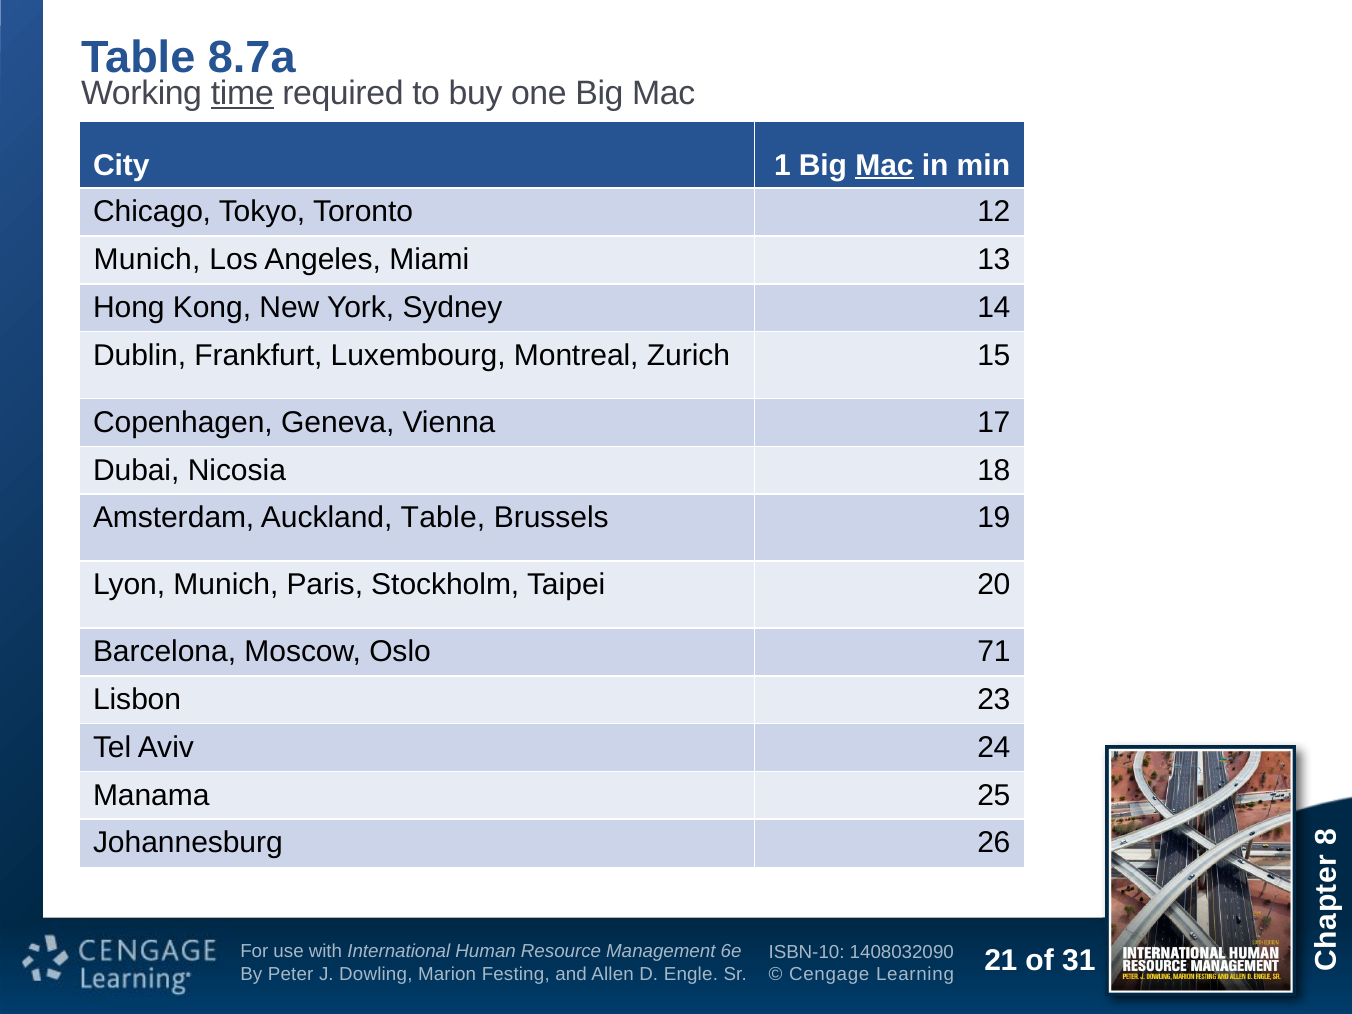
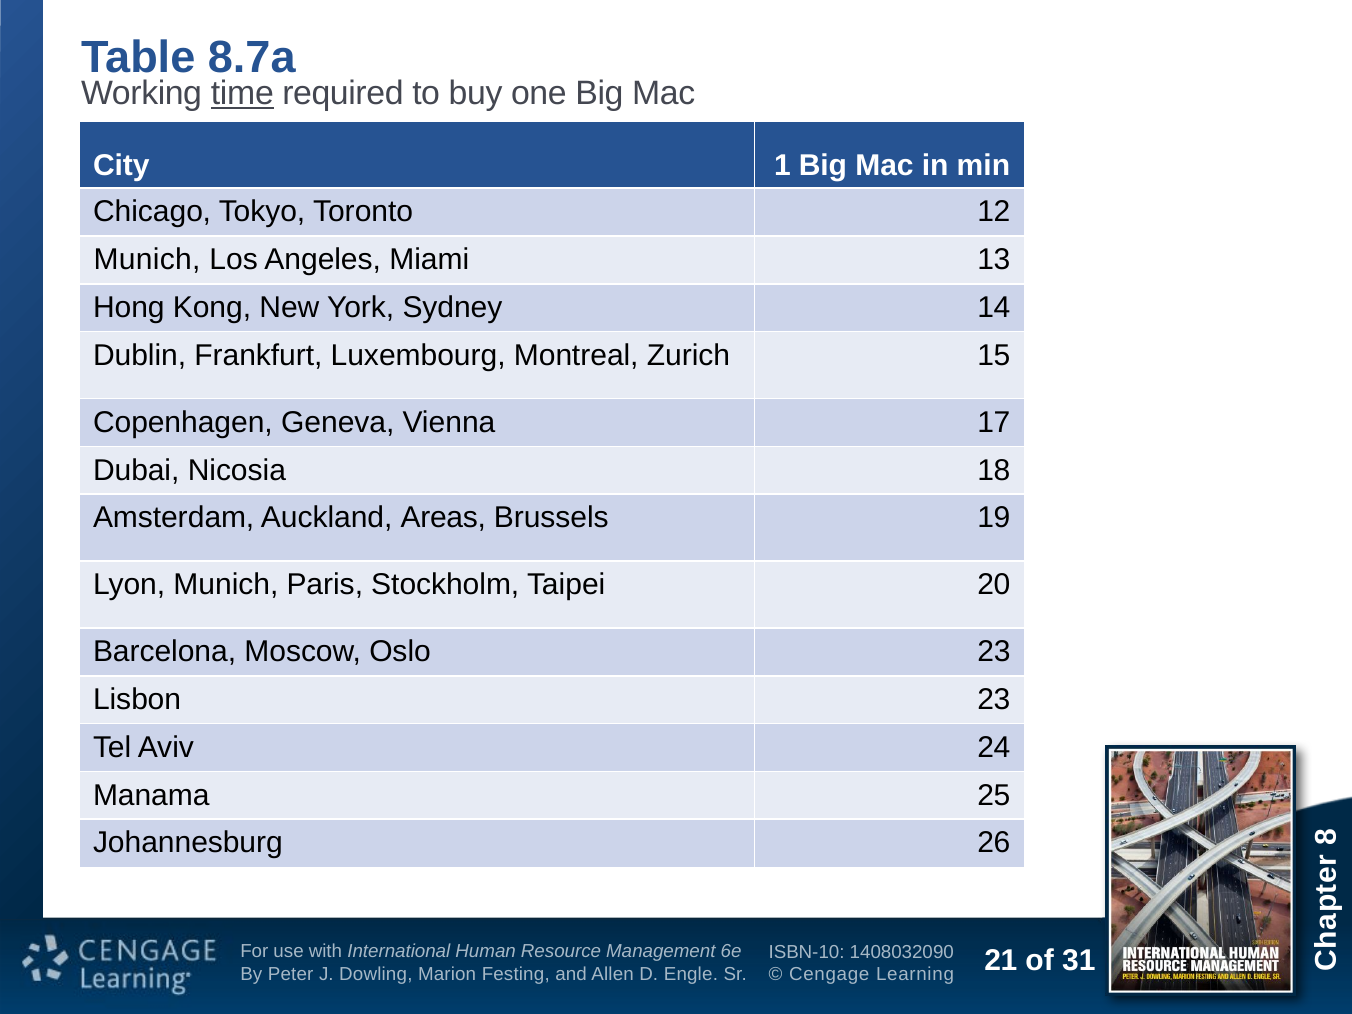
Mac at (885, 165) underline: present -> none
Auckland Table: Table -> Areas
Oslo 71: 71 -> 23
